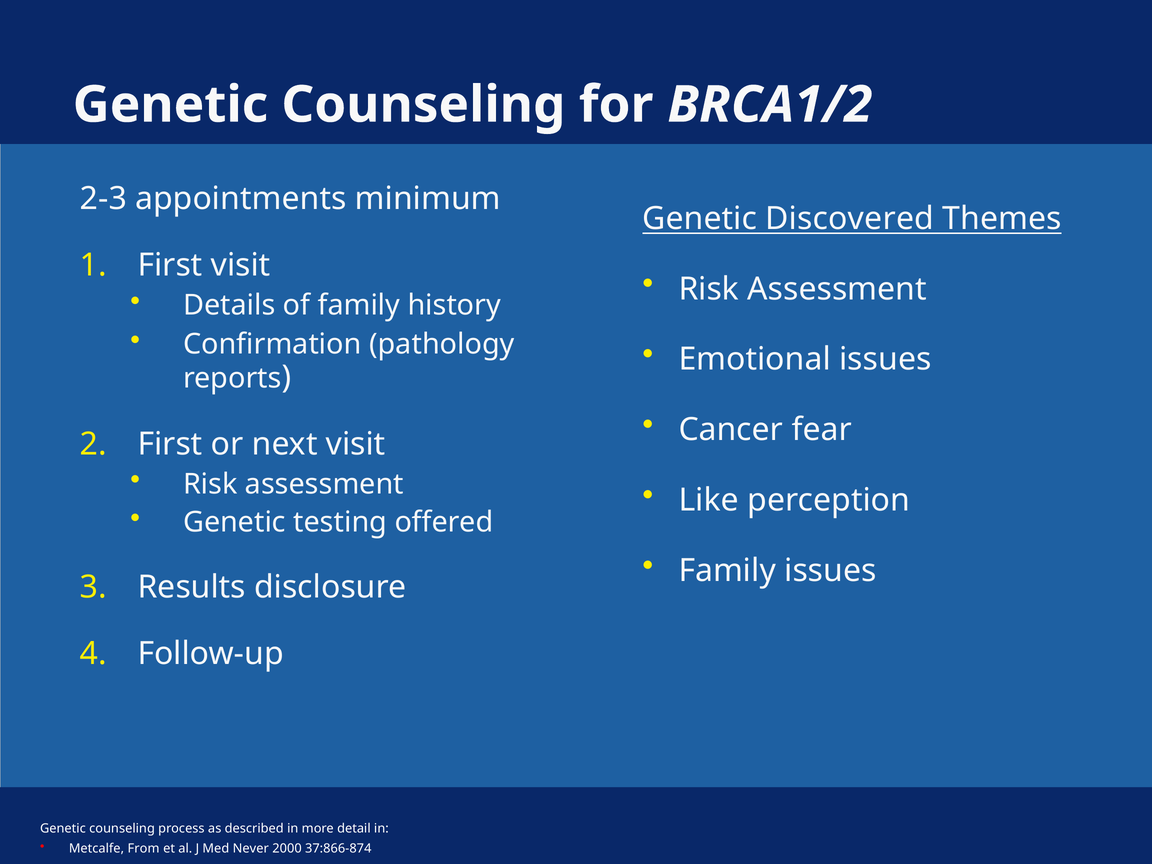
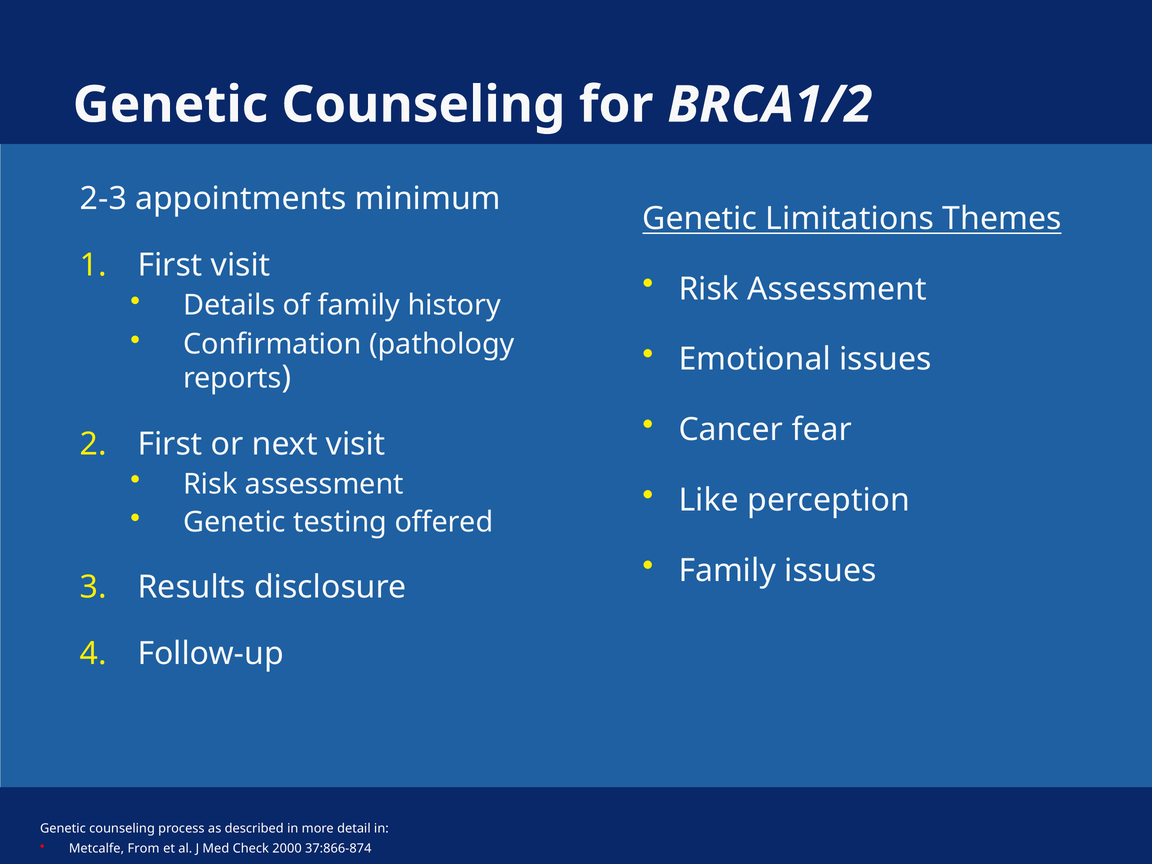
Discovered: Discovered -> Limitations
Never: Never -> Check
